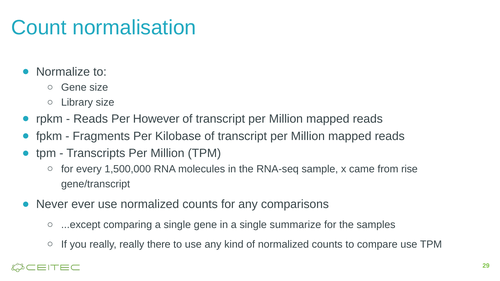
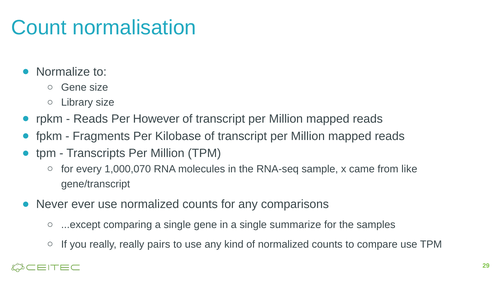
1,500,000: 1,500,000 -> 1,000,070
rise: rise -> like
there: there -> pairs
